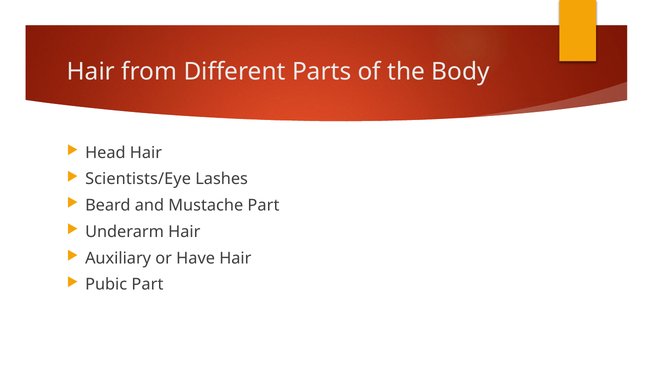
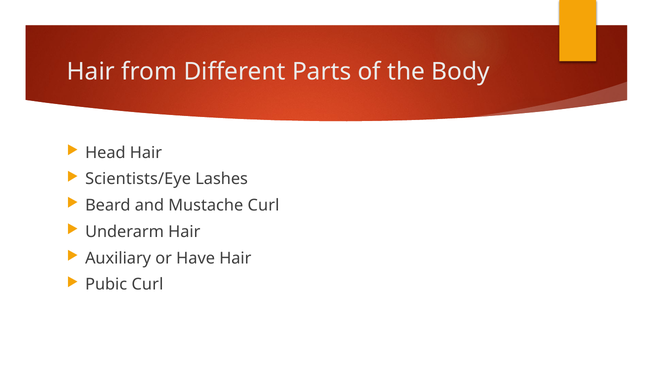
Mustache Part: Part -> Curl
Pubic Part: Part -> Curl
